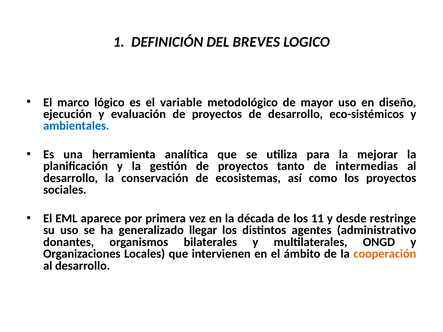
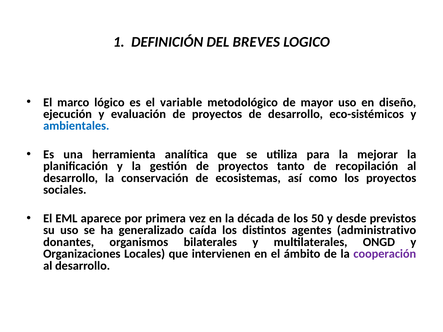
intermedias: intermedias -> recopilación
11: 11 -> 50
restringe: restringe -> previstos
llegar: llegar -> caída
cooperación colour: orange -> purple
